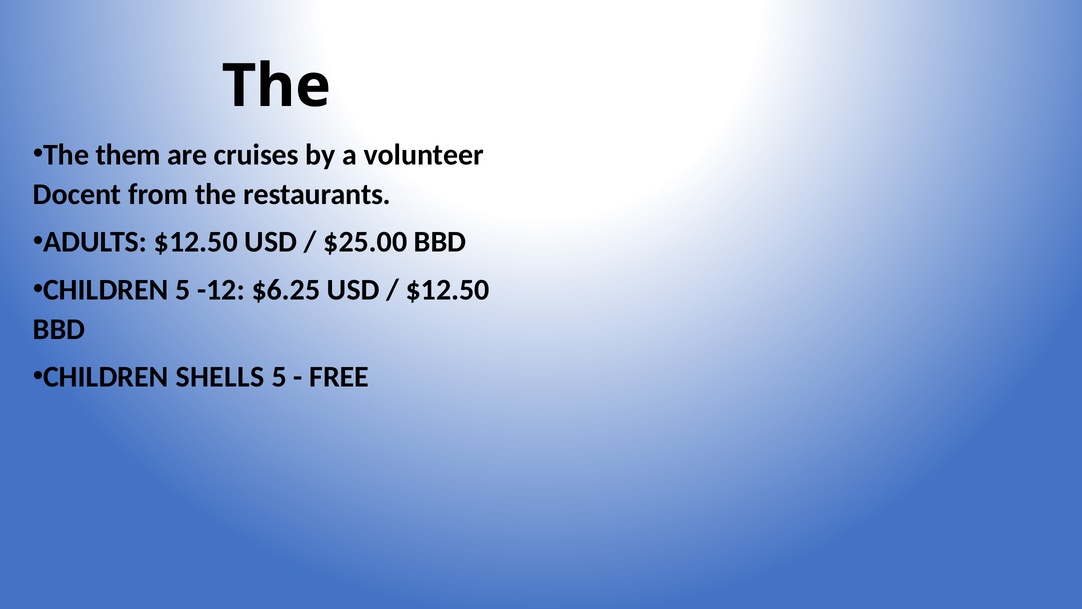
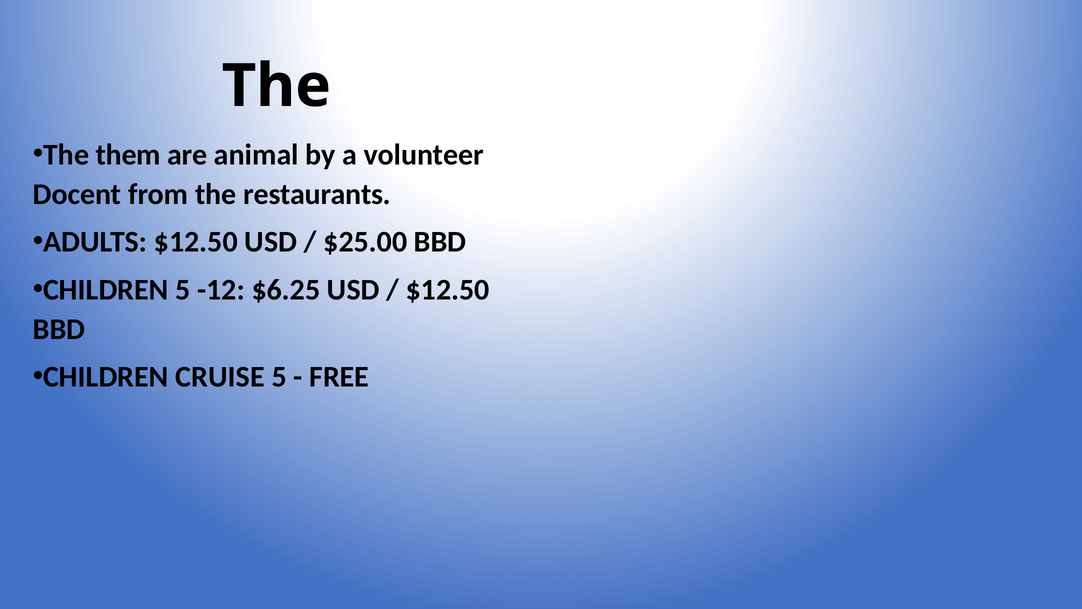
cruises: cruises -> animal
SHELLS: SHELLS -> CRUISE
